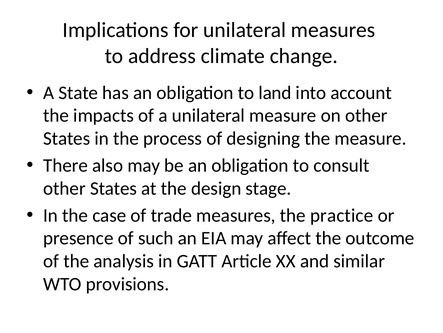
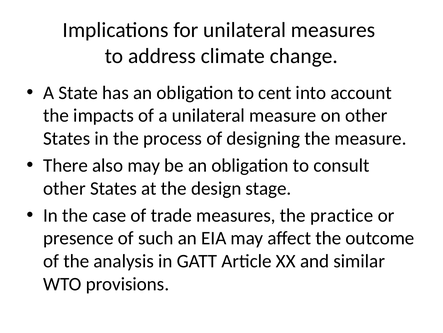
land: land -> cent
